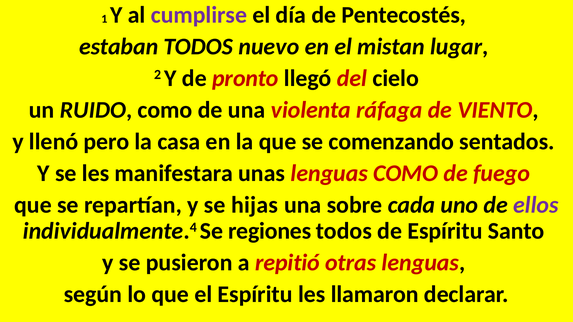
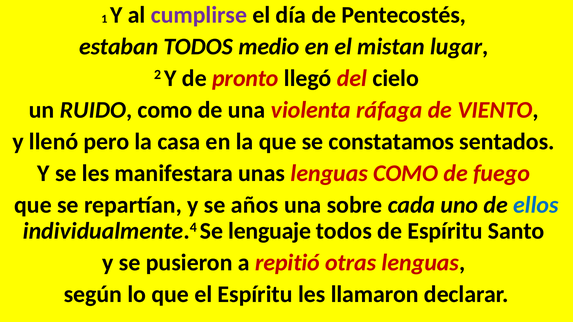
nuevo: nuevo -> medio
comenzando: comenzando -> constatamos
hijas: hijas -> años
ellos colour: purple -> blue
regiones: regiones -> lenguaje
